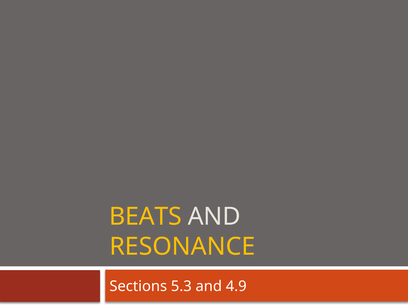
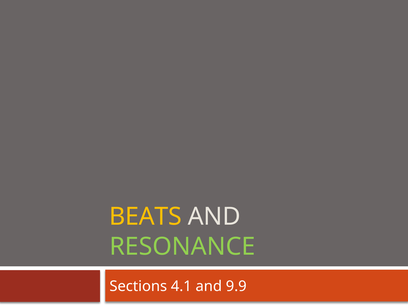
RESONANCE colour: yellow -> light green
5.3: 5.3 -> 4.1
4.9: 4.9 -> 9.9
